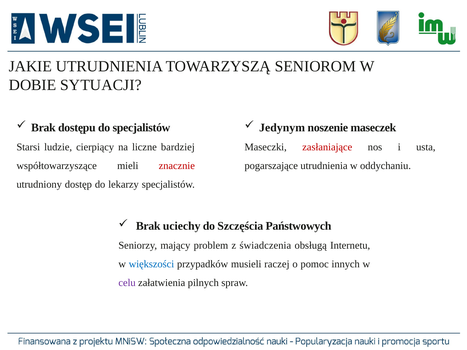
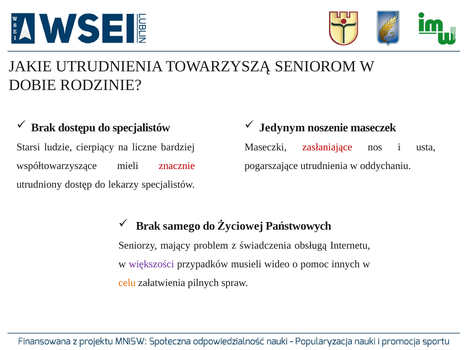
SYTUACJI: SYTUACJI -> RODZINIE
uciechy: uciechy -> samego
Szczęścia: Szczęścia -> Życiowej
większości colour: blue -> purple
raczej: raczej -> wideo
celu colour: purple -> orange
